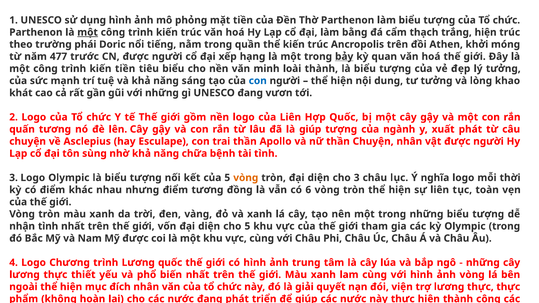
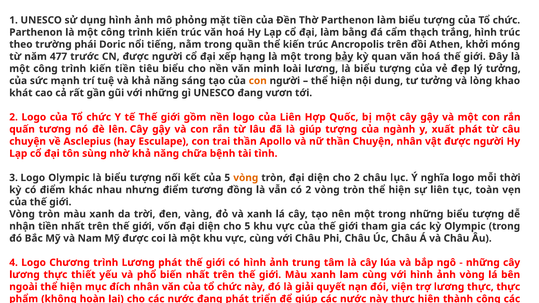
một at (88, 32) underline: present -> none
trắng hiện: hiện -> hình
loài thành: thành -> lương
con at (258, 81) colour: blue -> orange
cho 3: 3 -> 2
có 6: 6 -> 2
nhận tình: tình -> tiền
Lương quốc: quốc -> phát
